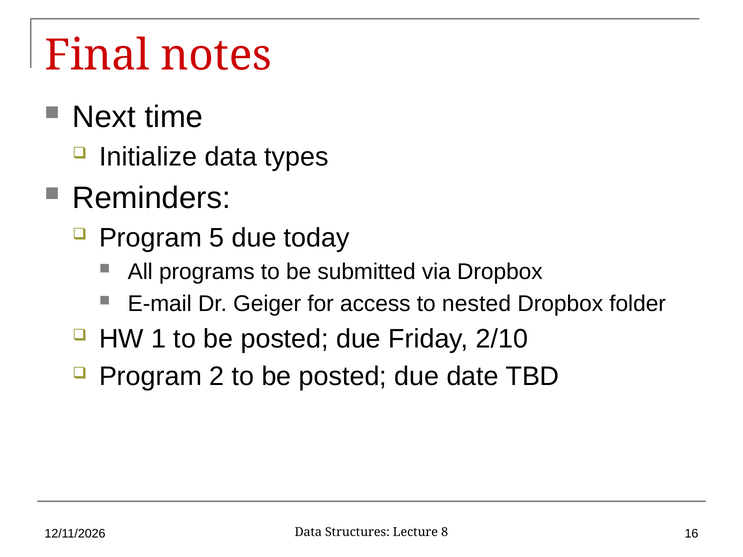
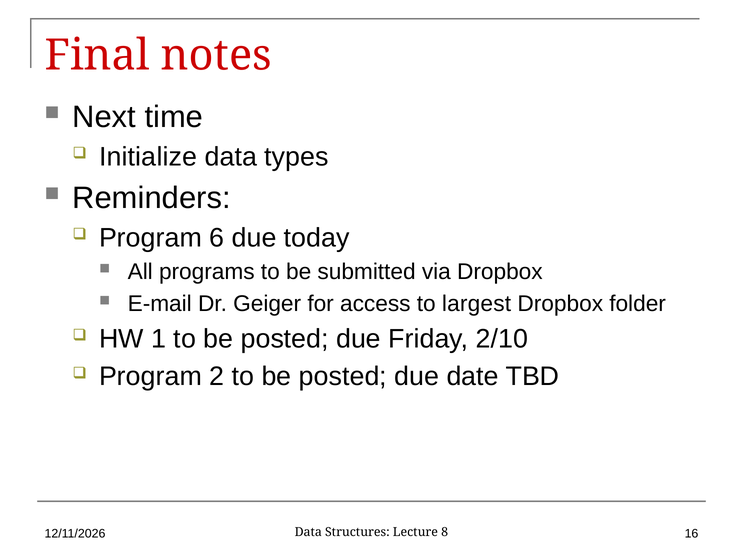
5: 5 -> 6
nested: nested -> largest
